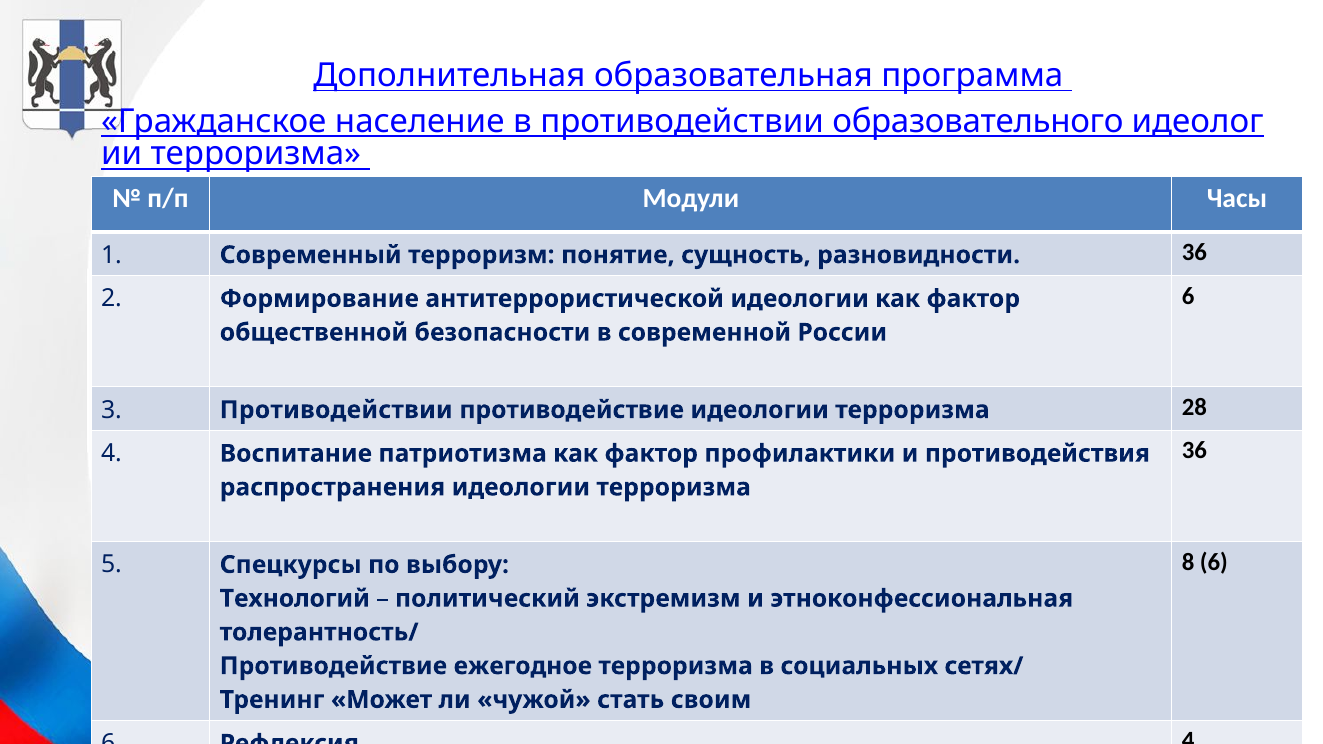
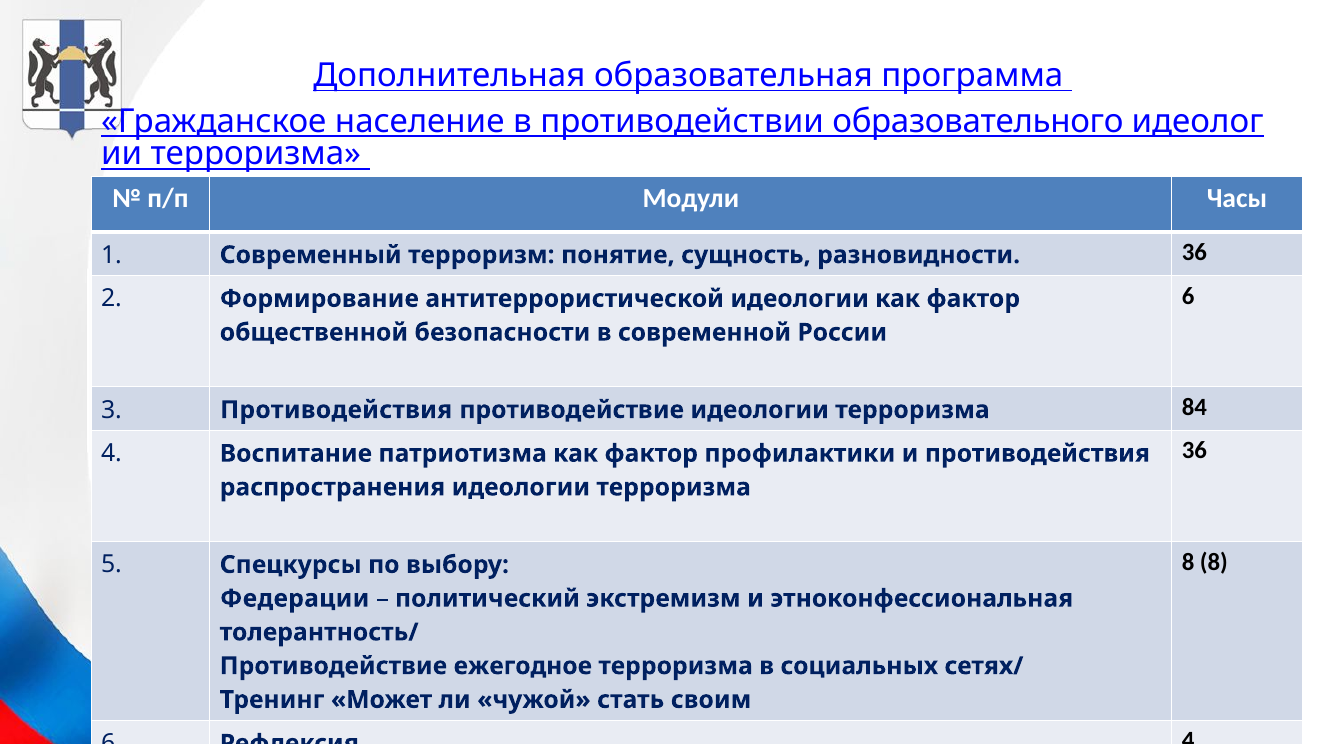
3 Противодействии: Противодействии -> Противодействия
28: 28 -> 84
8 6: 6 -> 8
Технологий: Технологий -> Федерации
